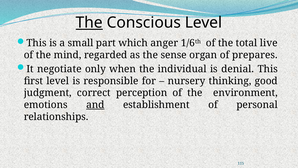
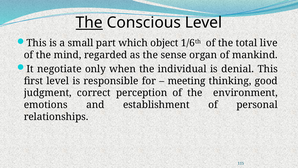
anger: anger -> object
prepares: prepares -> mankind
nursery: nursery -> meeting
and underline: present -> none
